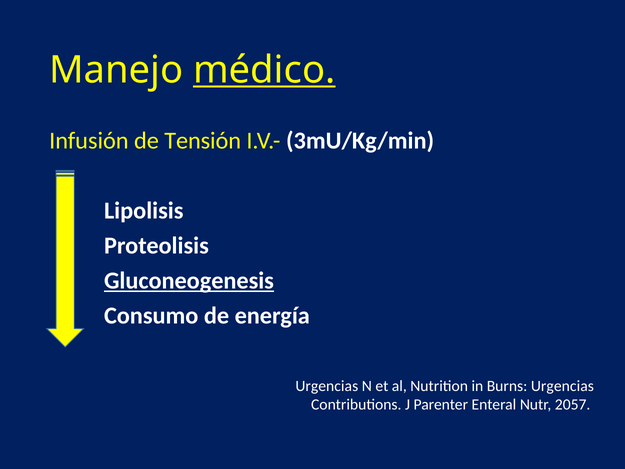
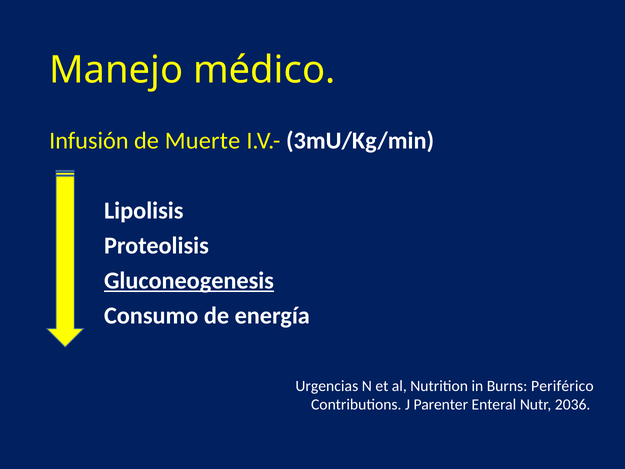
médico underline: present -> none
Tensión: Tensión -> Muerte
Burns Urgencias: Urgencias -> Periférico
2057: 2057 -> 2036
